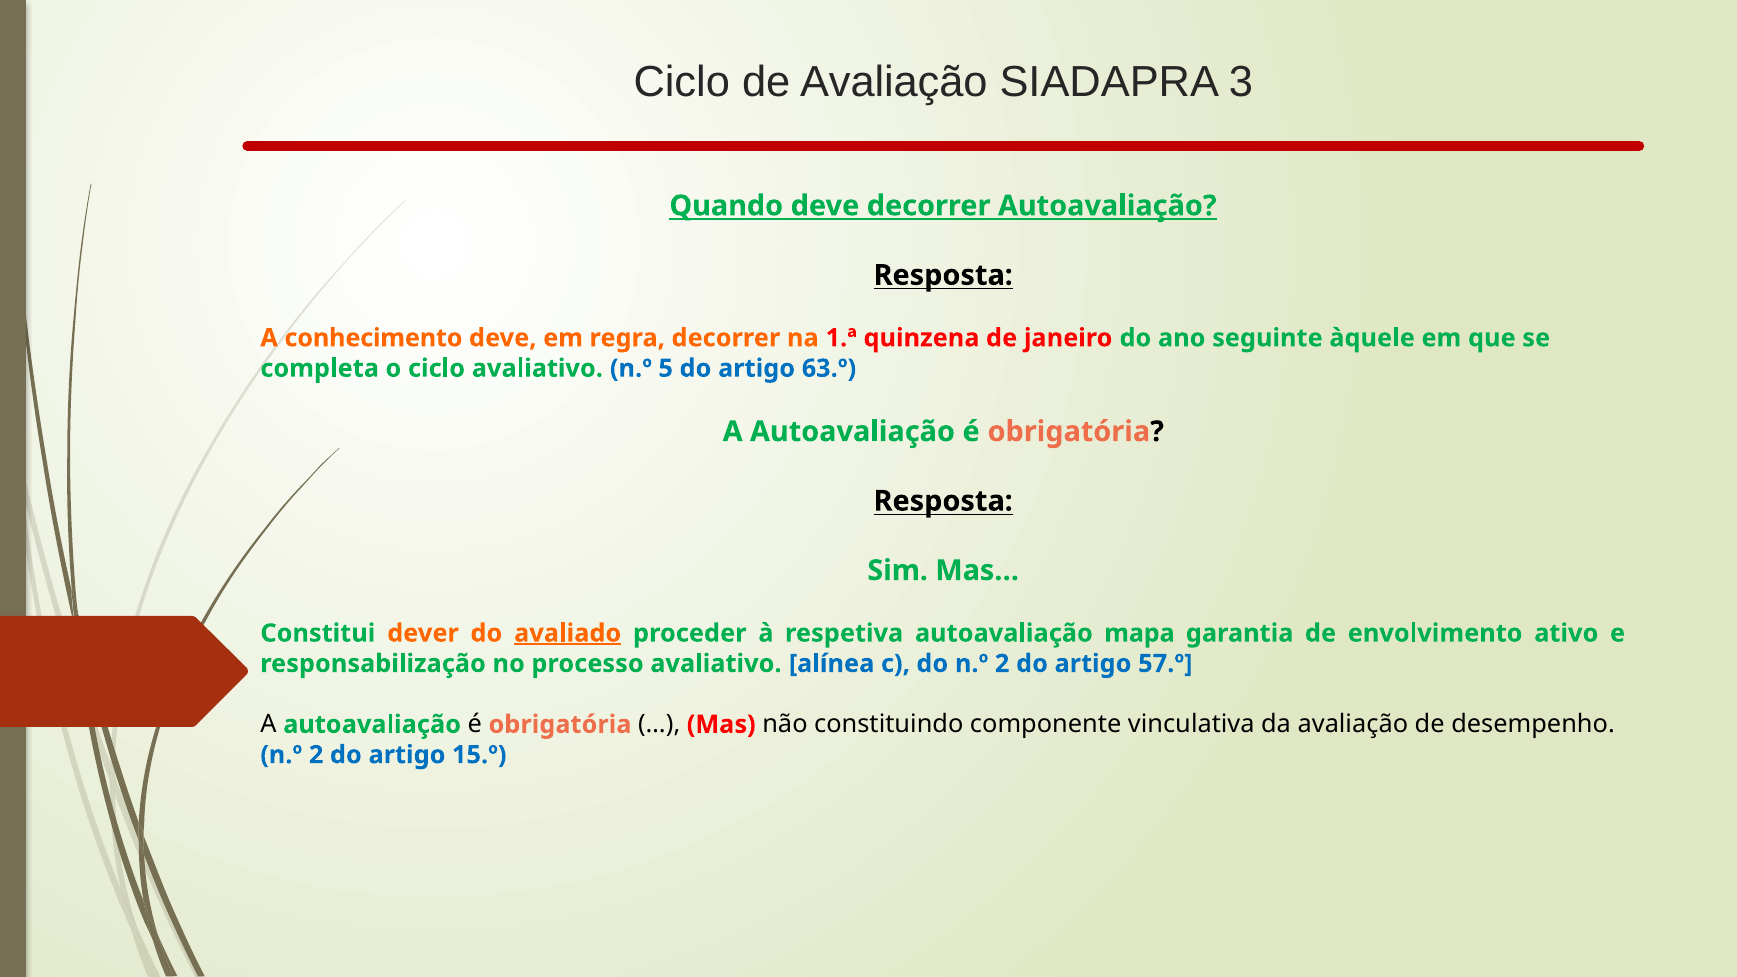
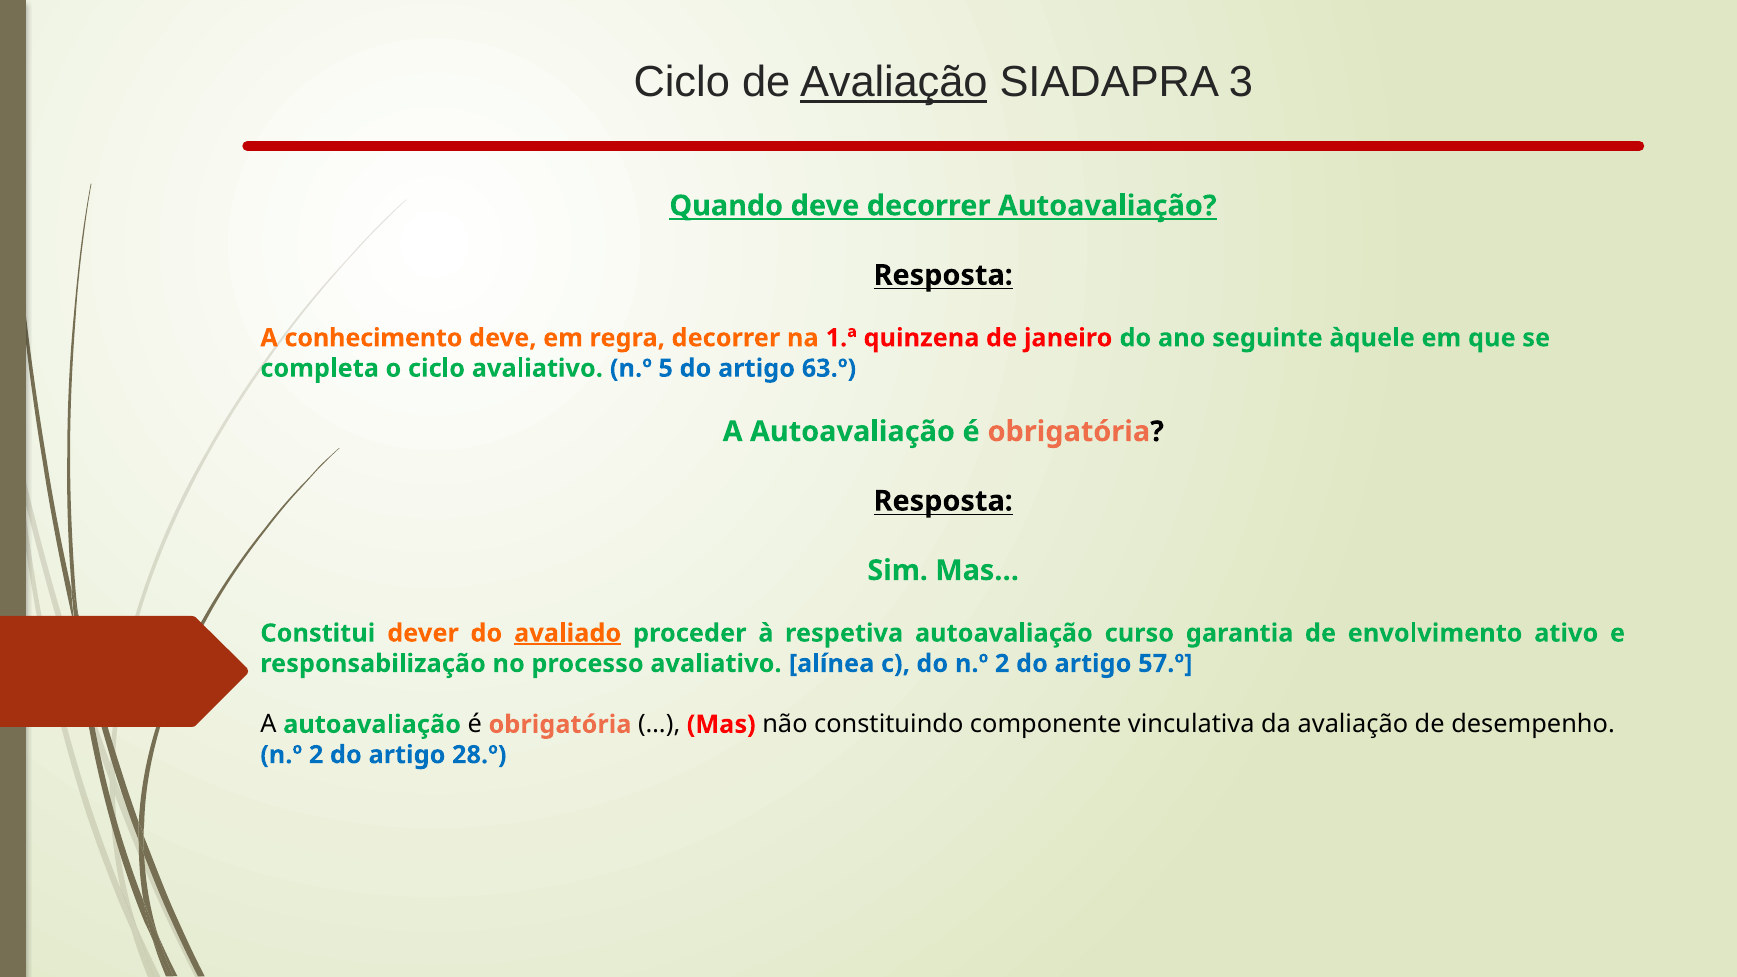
Avaliação at (894, 83) underline: none -> present
mapa: mapa -> curso
15.º: 15.º -> 28.º
